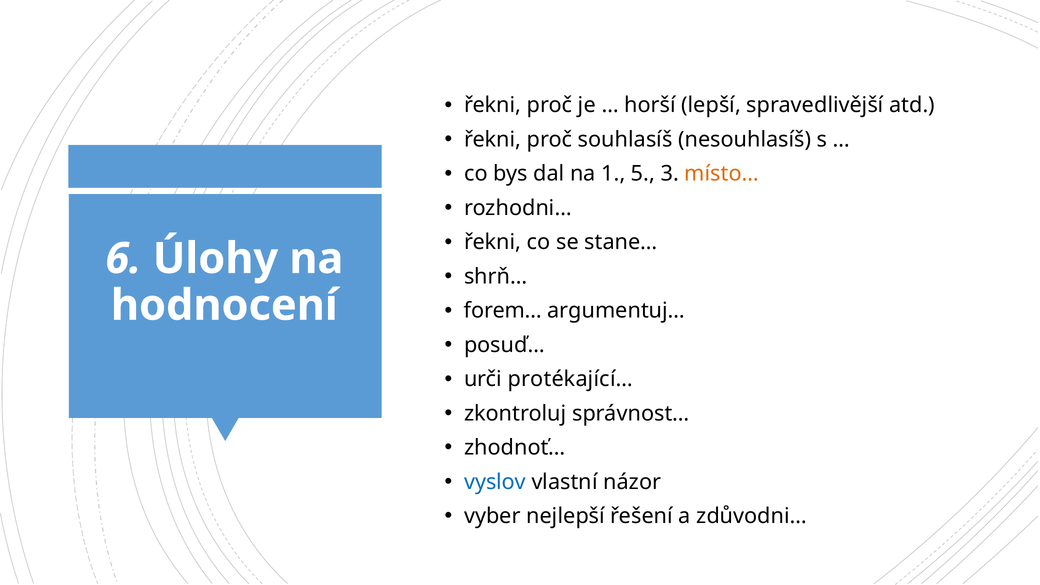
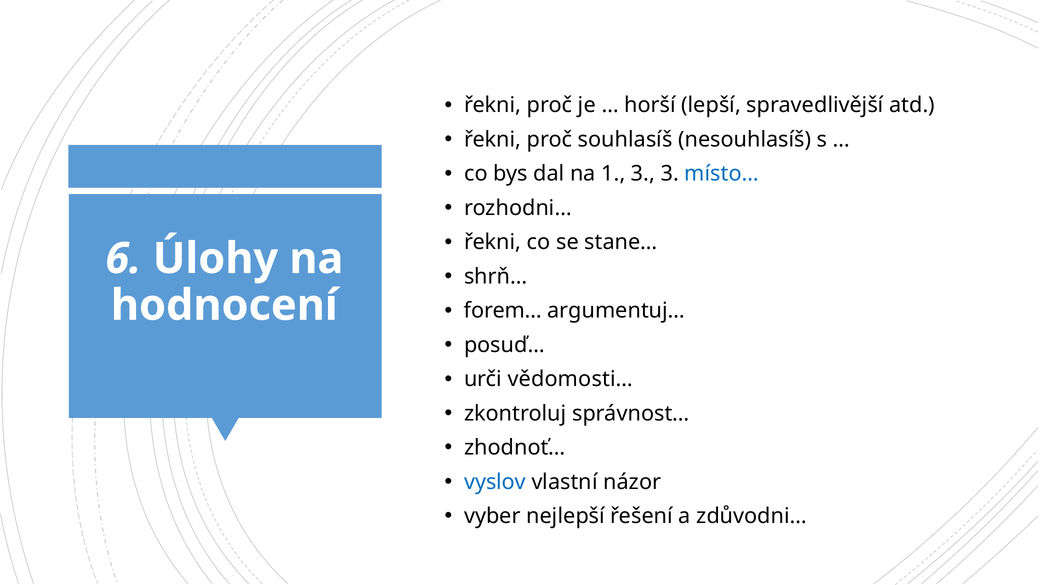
1 5: 5 -> 3
místo… colour: orange -> blue
protékající…: protékající… -> vědomosti…
